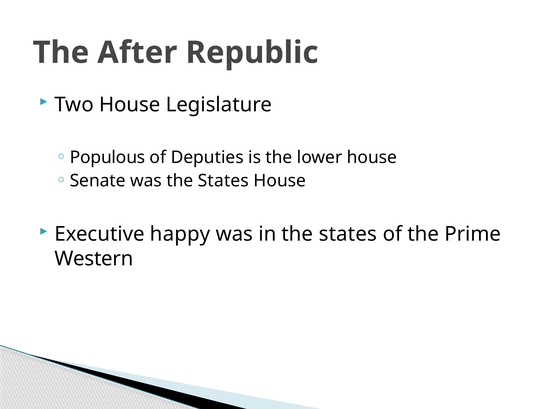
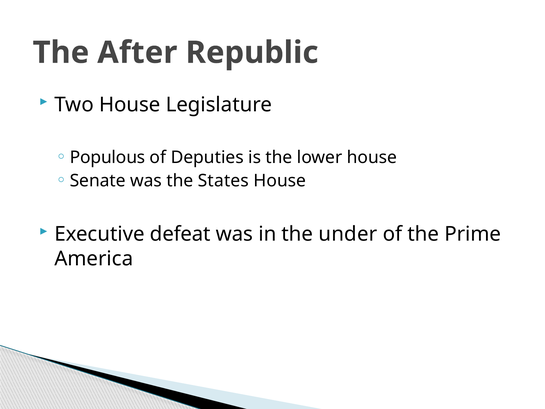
happy: happy -> defeat
in the states: states -> under
Western: Western -> America
